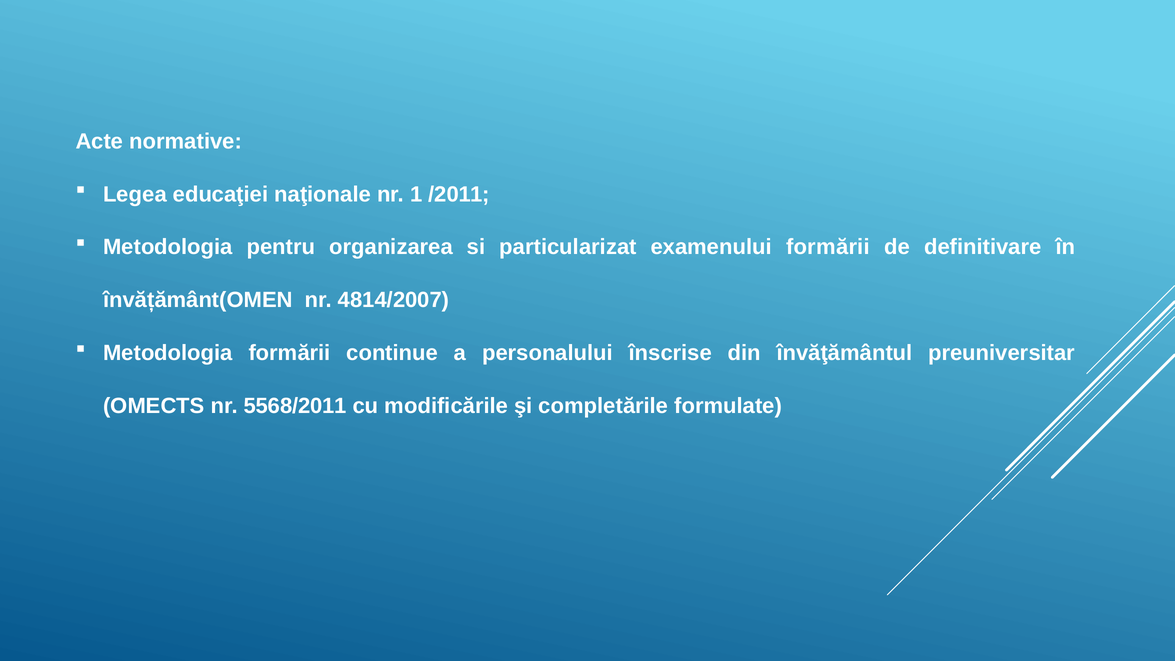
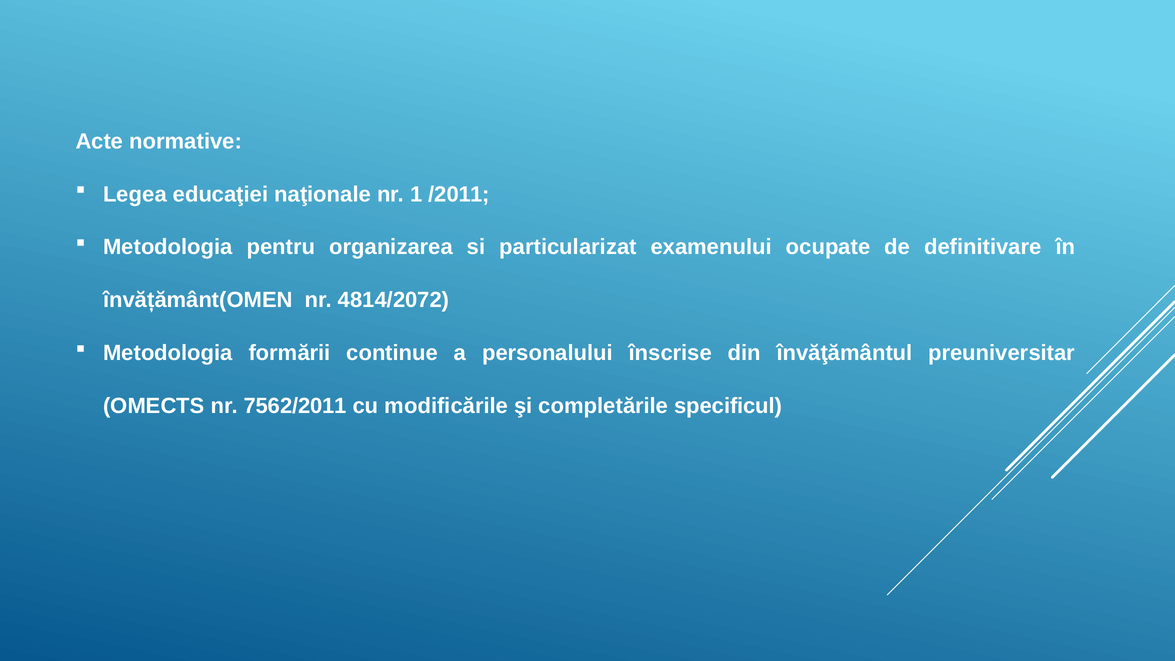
examenului formării: formării -> ocupate
4814/2007: 4814/2007 -> 4814/2072
5568/2011: 5568/2011 -> 7562/2011
formulate: formulate -> specificul
